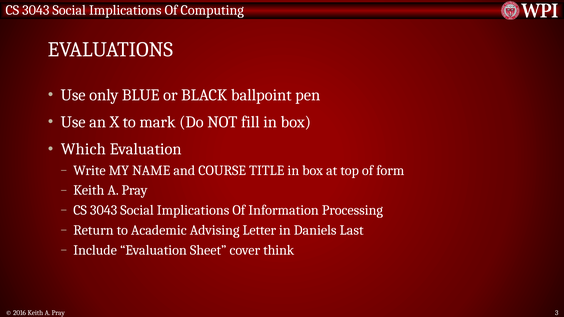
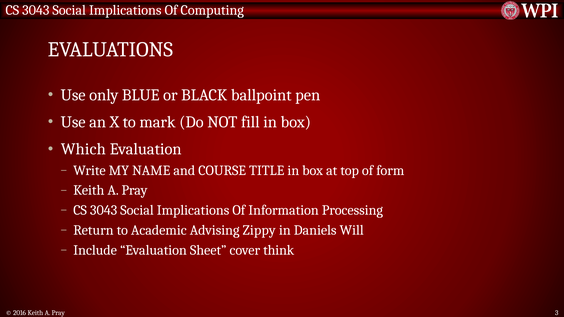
Letter: Letter -> Zippy
Last: Last -> Will
